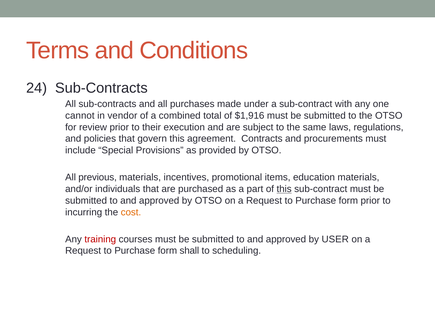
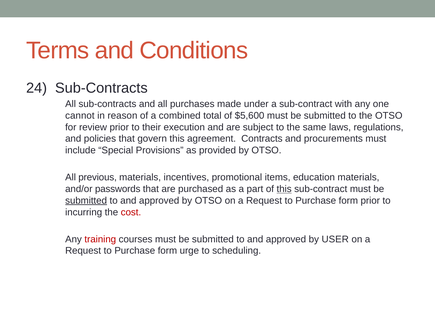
vendor: vendor -> reason
$1,916: $1,916 -> $5,600
individuals: individuals -> passwords
submitted at (86, 201) underline: none -> present
cost colour: orange -> red
shall: shall -> urge
